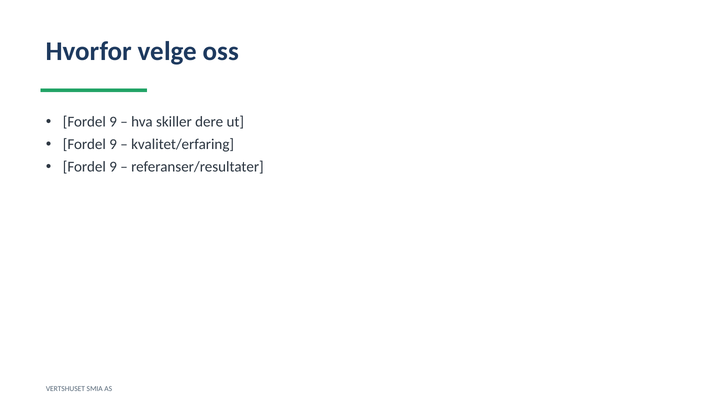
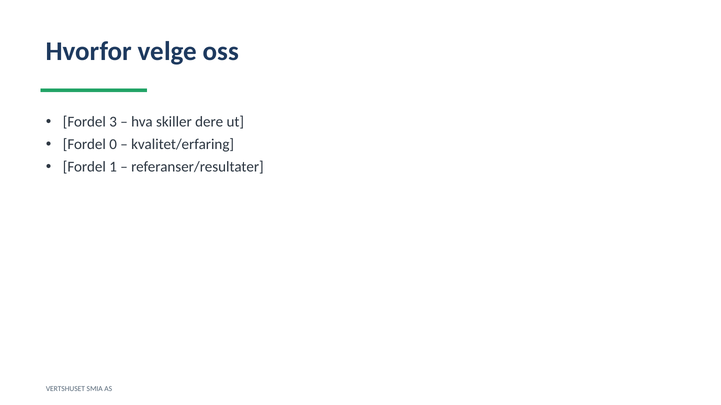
9 at (113, 122): 9 -> 3
9 at (113, 145): 9 -> 0
9 at (113, 167): 9 -> 1
